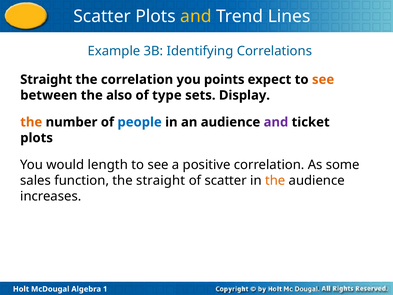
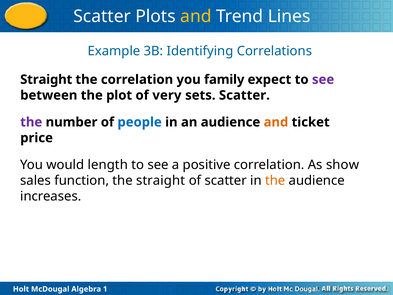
points: points -> family
see at (323, 79) colour: orange -> purple
also: also -> plot
type: type -> very
sets Display: Display -> Scatter
the at (31, 122) colour: orange -> purple
and at (276, 122) colour: purple -> orange
plots at (37, 138): plots -> price
some: some -> show
